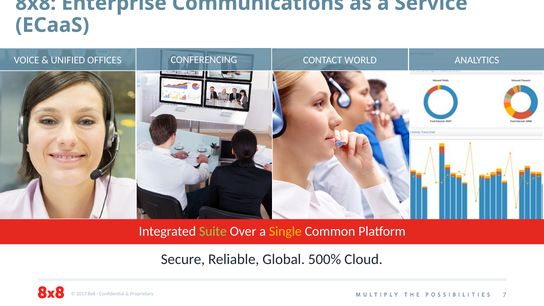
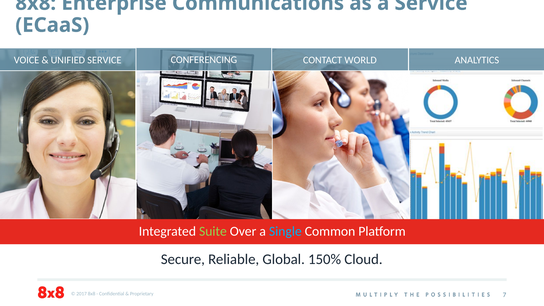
UNIFIED OFFICES: OFFICES -> SERVICE
Single colour: yellow -> light blue
500%: 500% -> 150%
